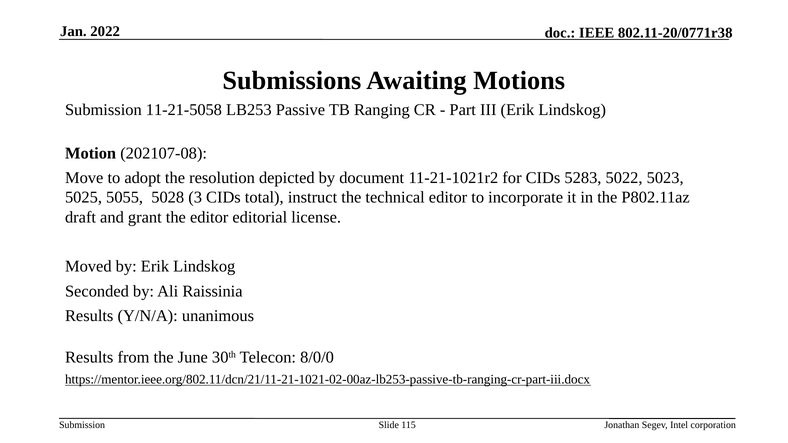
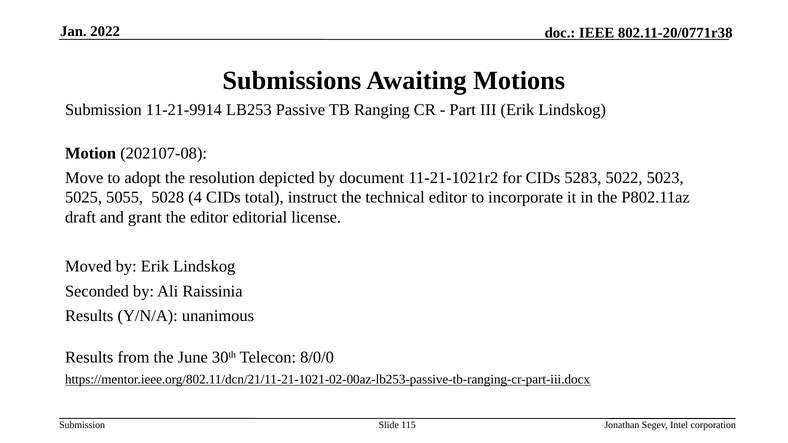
11-21-5058: 11-21-5058 -> 11-21-9914
3: 3 -> 4
